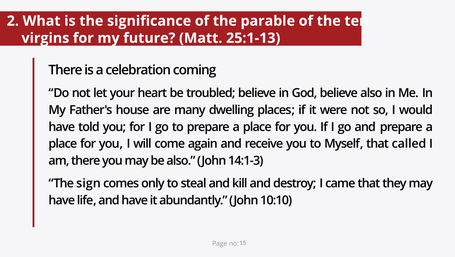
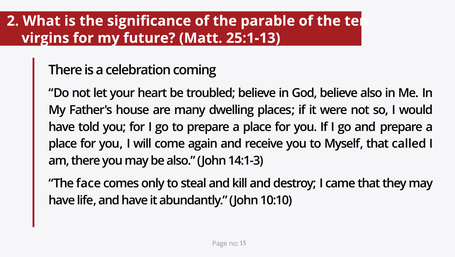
sign: sign -> face
